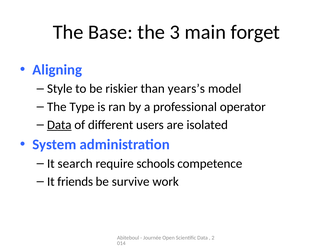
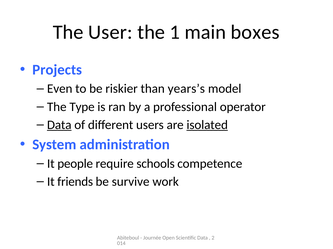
Base: Base -> User
3: 3 -> 1
forget: forget -> boxes
Aligning: Aligning -> Projects
Style: Style -> Even
isolated underline: none -> present
search: search -> people
